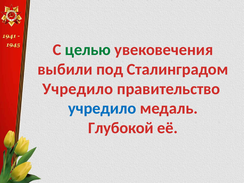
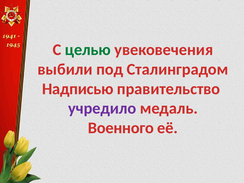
Учредило at (78, 89): Учредило -> Надписью
учредило at (102, 108) colour: blue -> purple
Глубокой: Глубокой -> Военного
